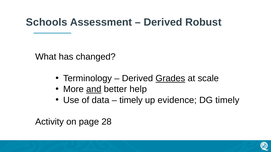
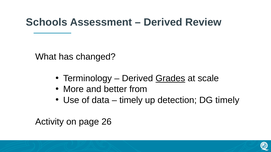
Robust: Robust -> Review
and underline: present -> none
help: help -> from
evidence: evidence -> detection
28: 28 -> 26
